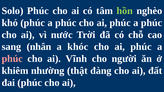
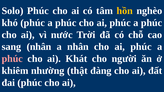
hồn colour: light green -> yellow
a khóc: khóc -> nhân
Vĩnh: Vĩnh -> Khát
